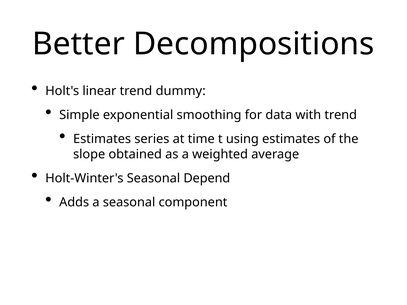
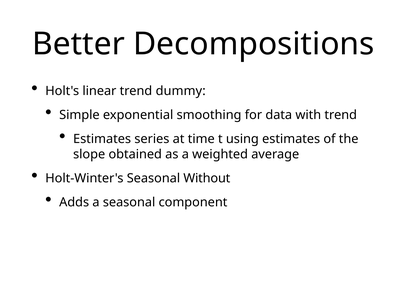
Depend: Depend -> Without
